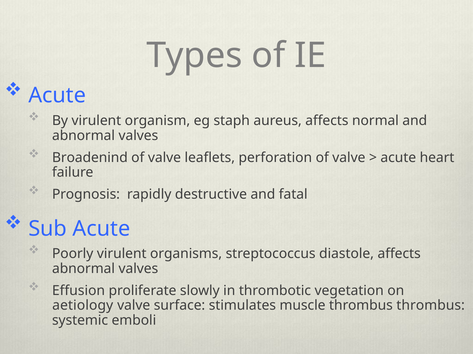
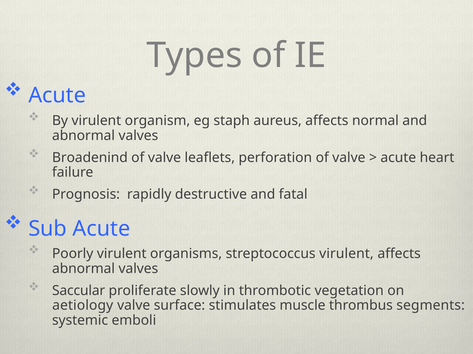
streptococcus diastole: diastole -> virulent
Effusion: Effusion -> Saccular
thrombus thrombus: thrombus -> segments
